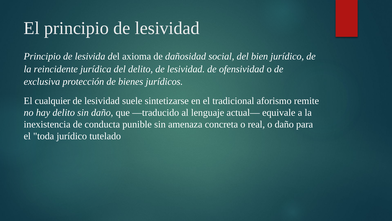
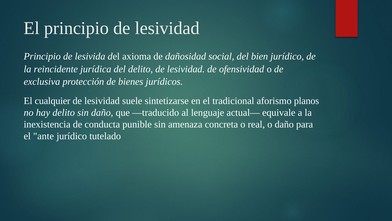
remite: remite -> planos
toda: toda -> ante
